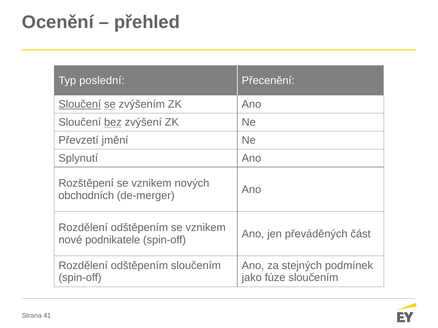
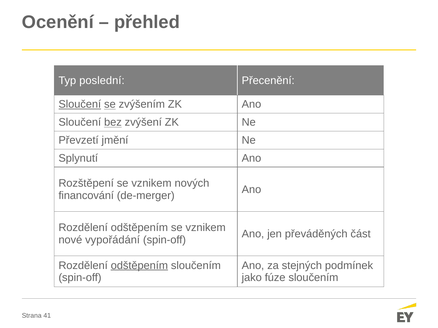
obchodních: obchodních -> financování
podnikatele: podnikatele -> vypořádání
odštěpením at (139, 266) underline: none -> present
